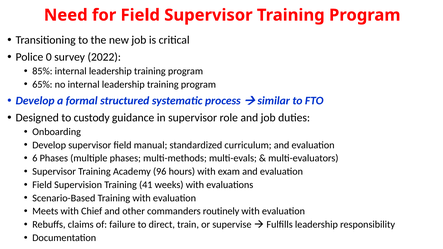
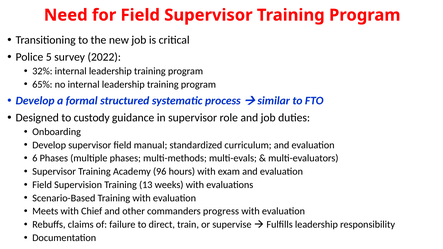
0: 0 -> 5
85%: 85% -> 32%
41: 41 -> 13
routinely: routinely -> progress
